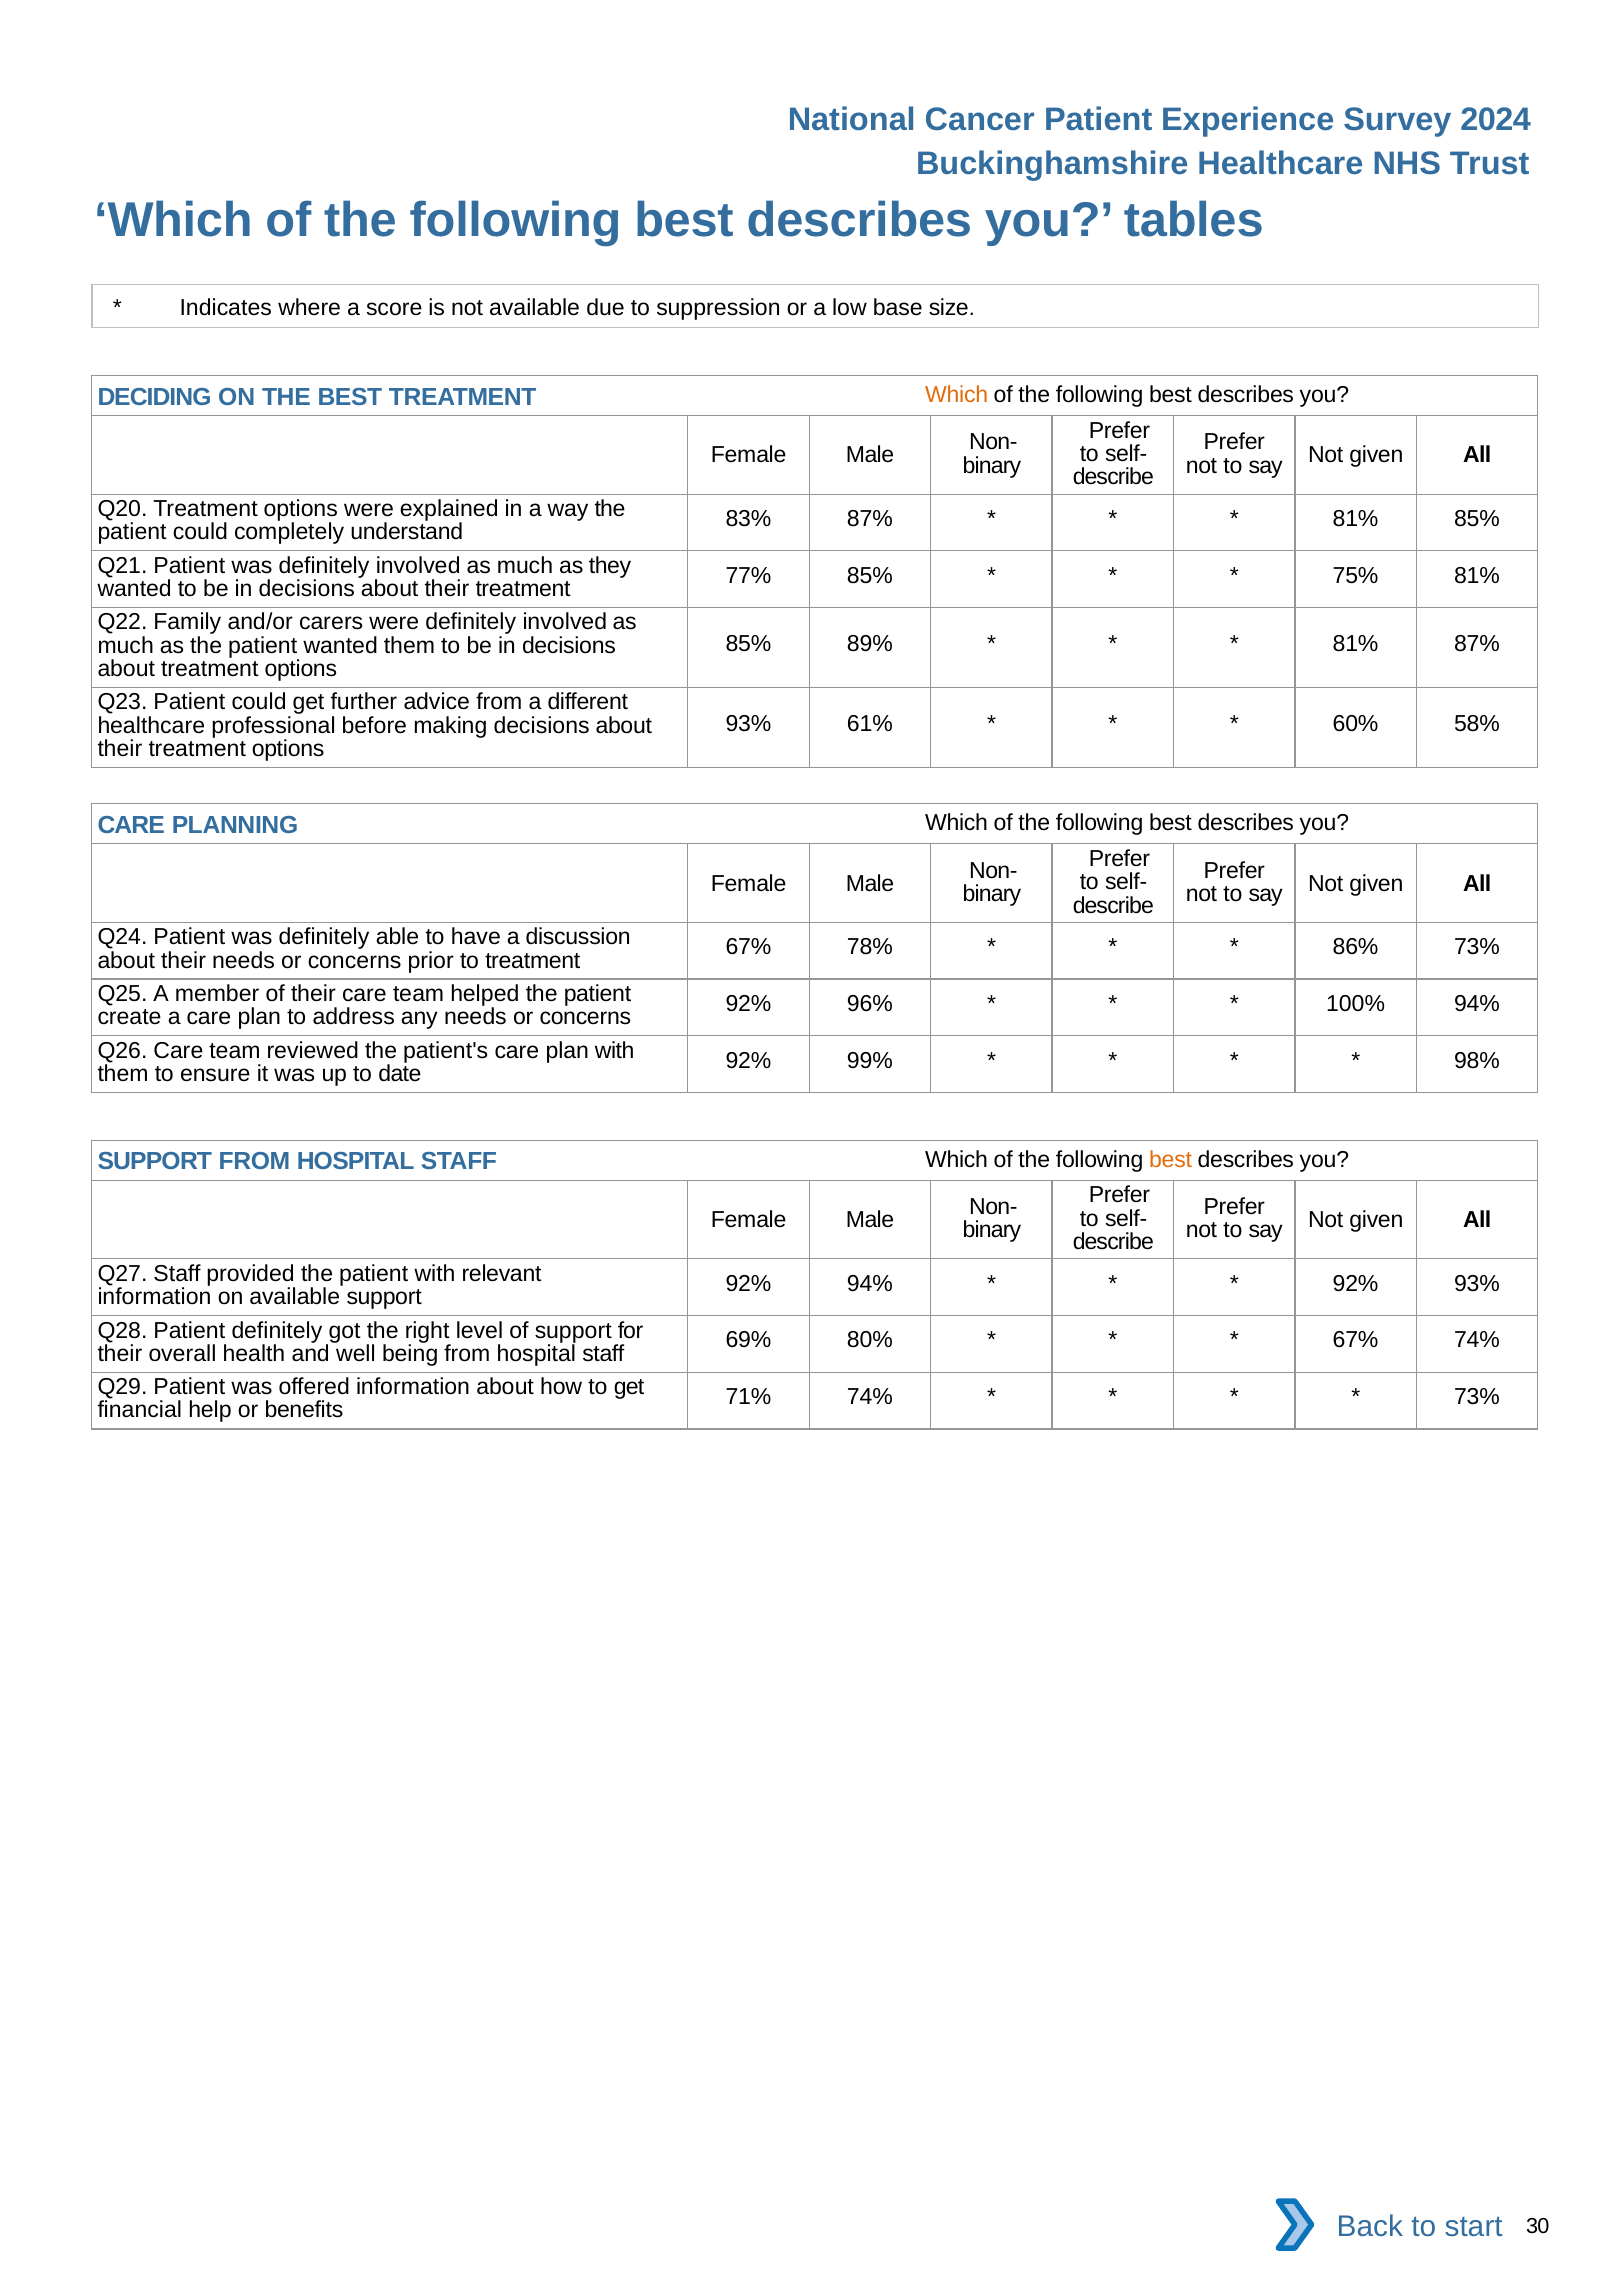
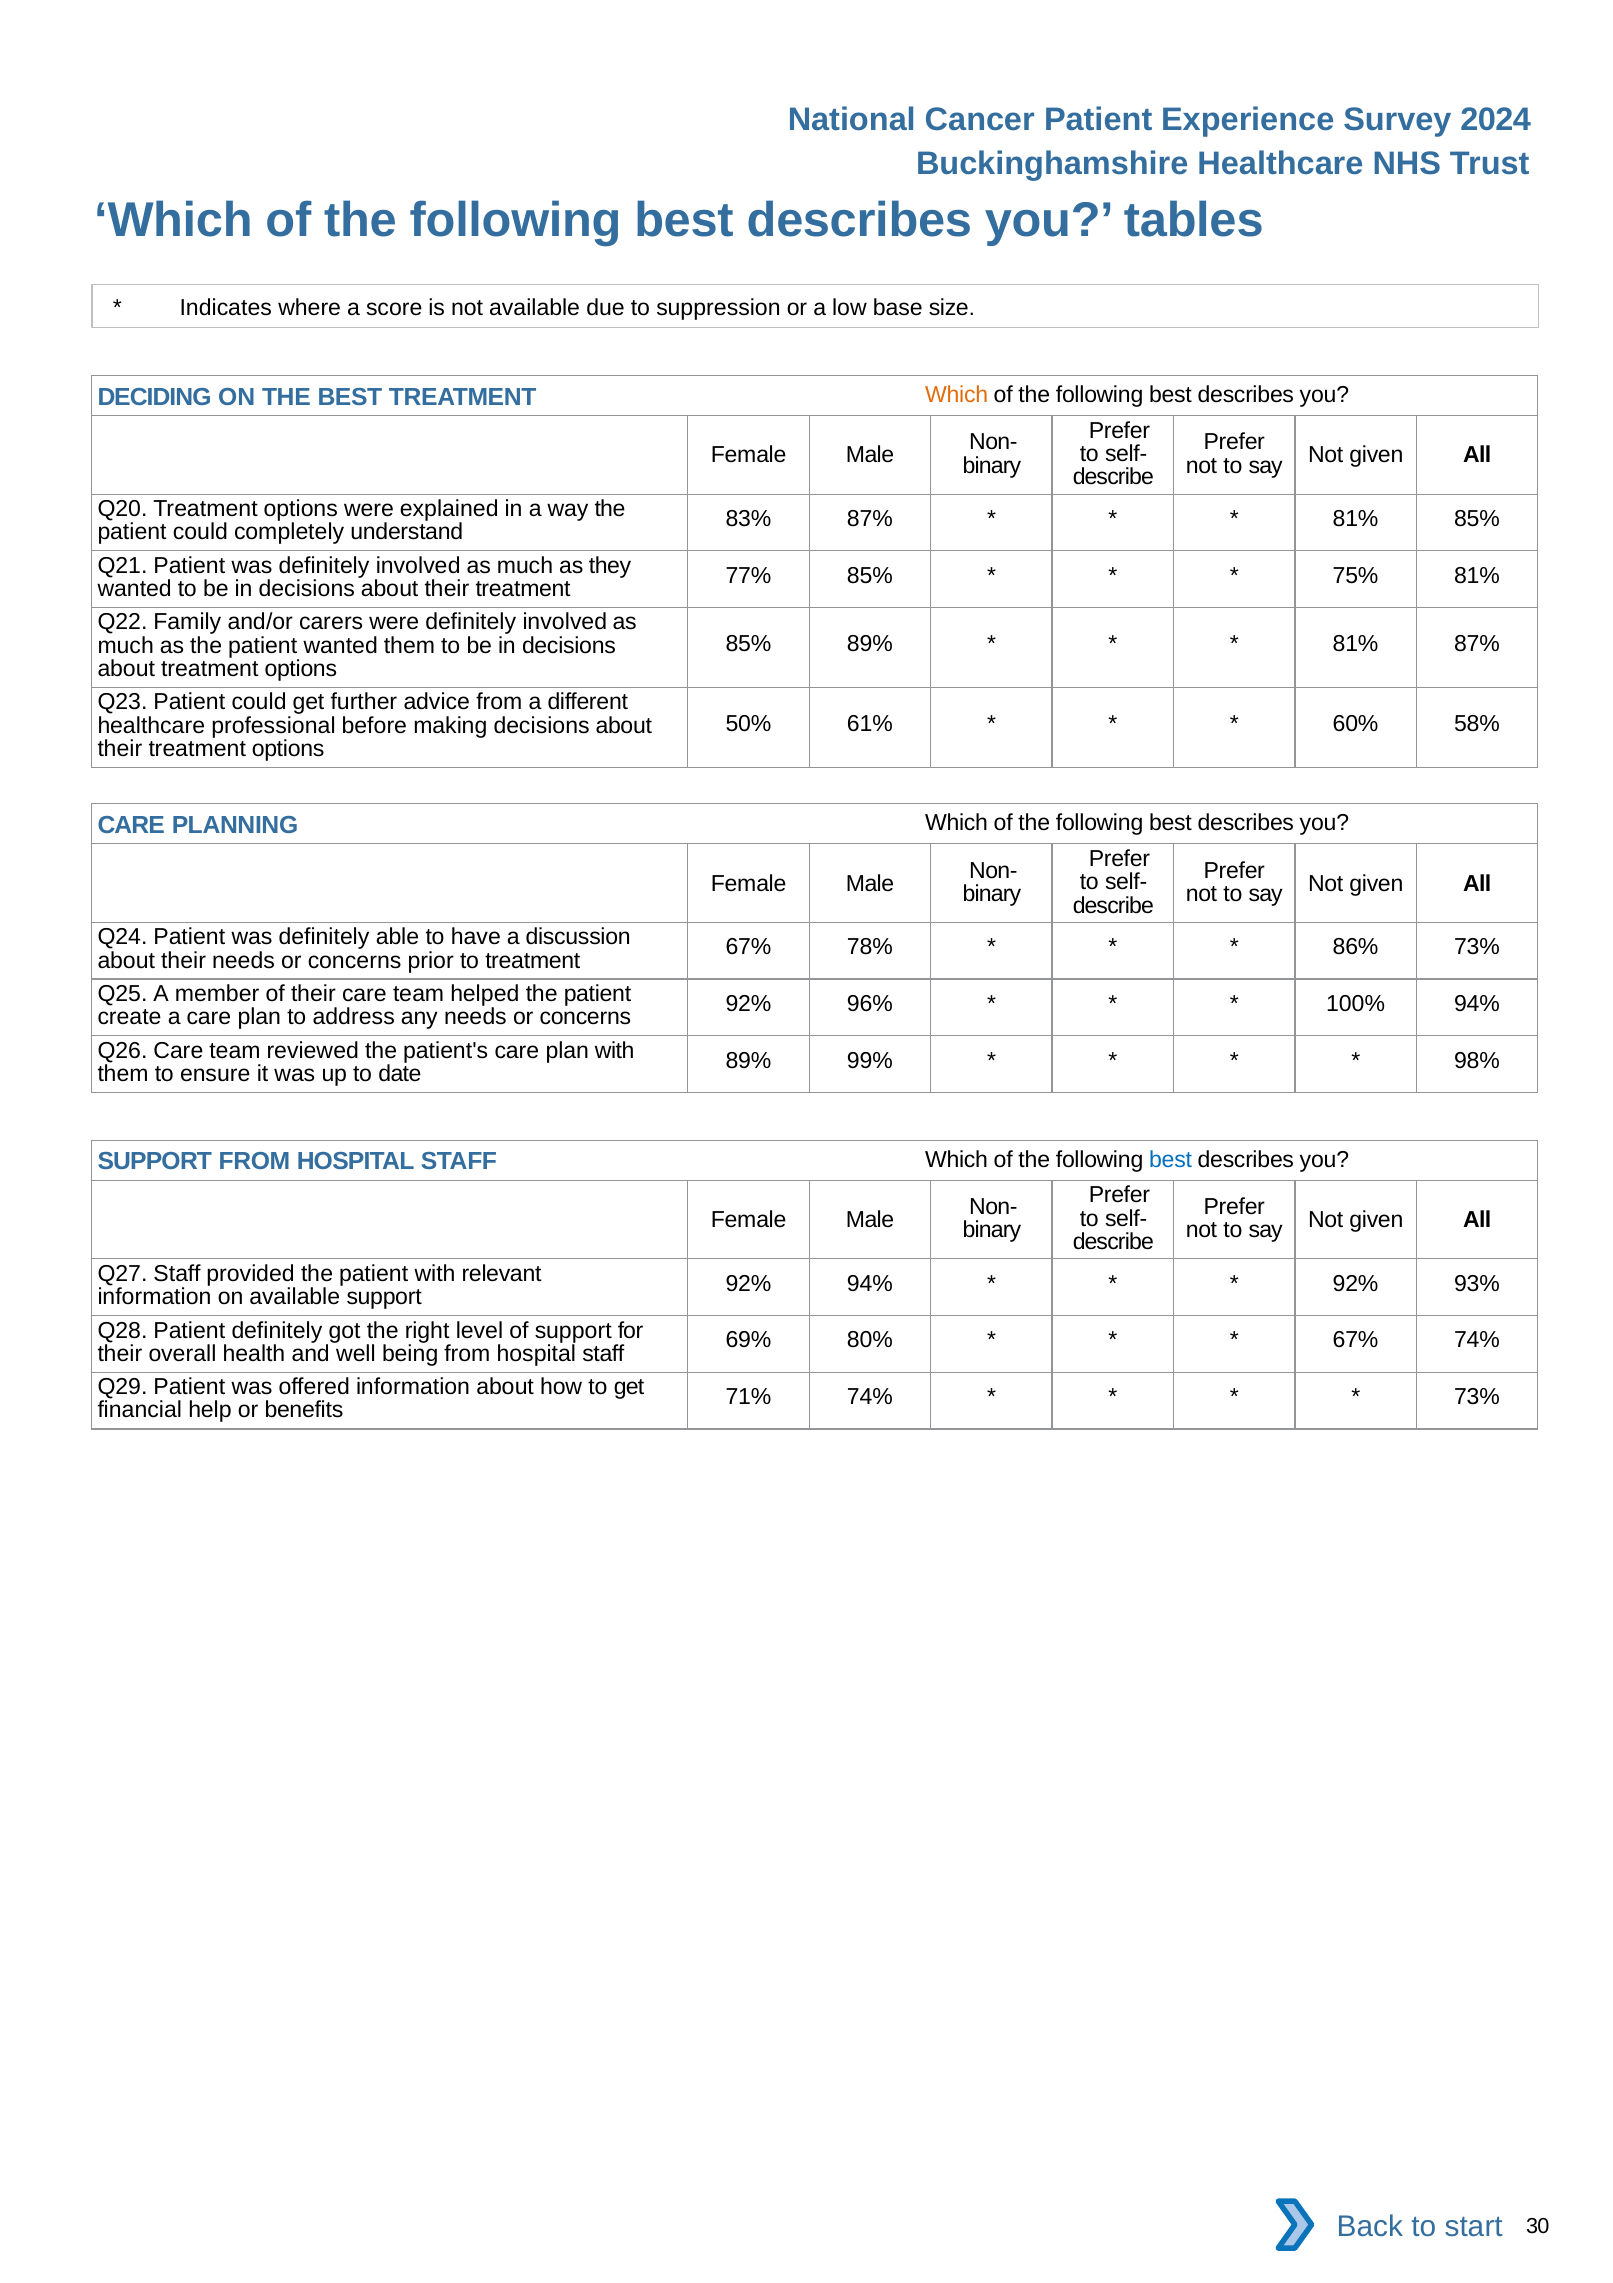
93% at (748, 724): 93% -> 50%
92% at (748, 1060): 92% -> 89%
best at (1171, 1159) colour: orange -> blue
